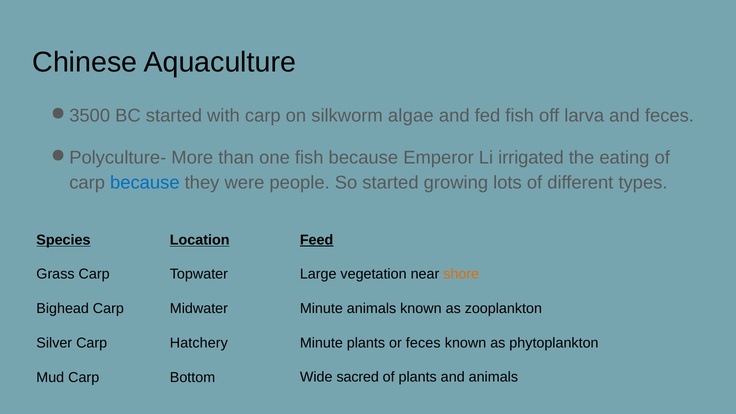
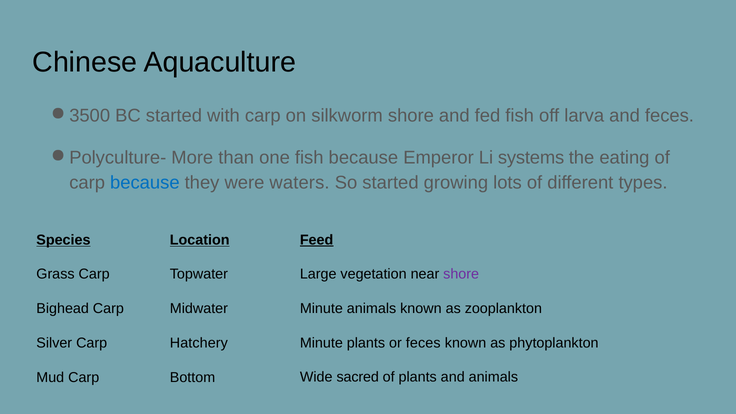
silkworm algae: algae -> shore
irrigated: irrigated -> systems
people: people -> waters
shore at (461, 274) colour: orange -> purple
